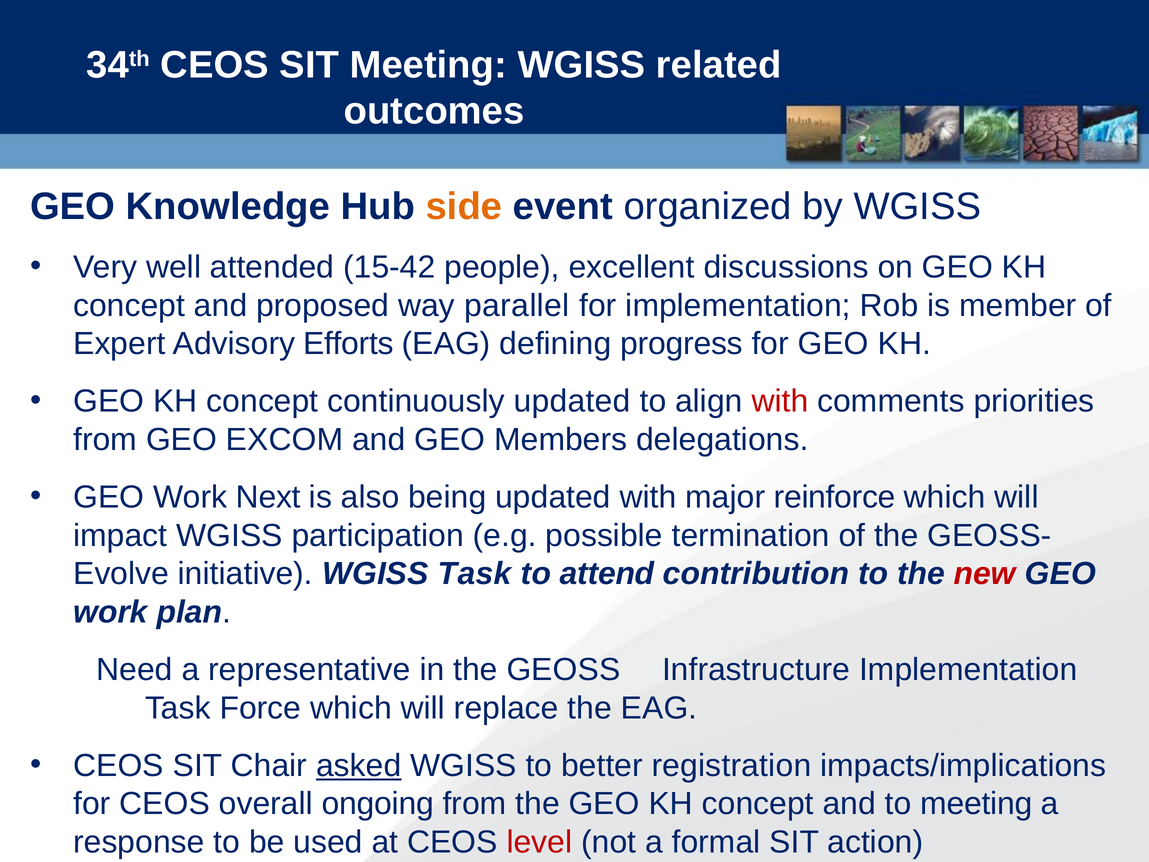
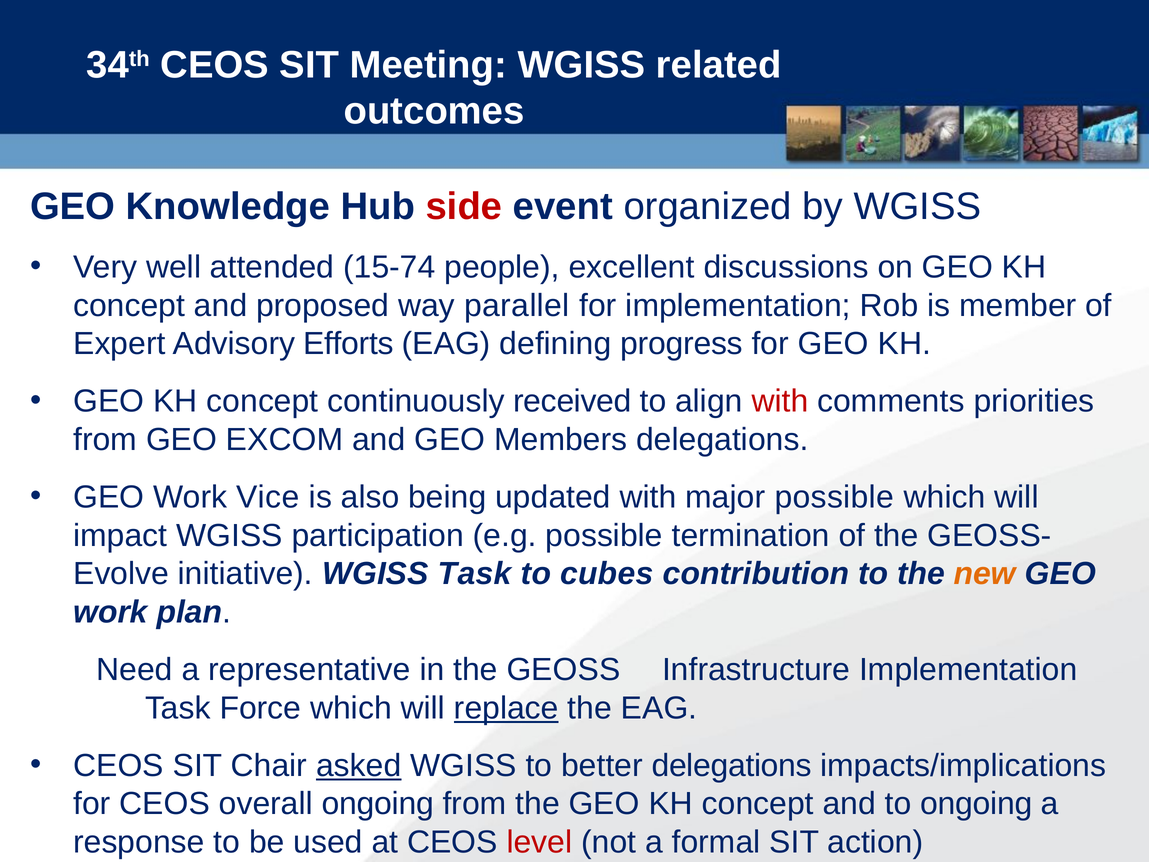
side colour: orange -> red
15-42: 15-42 -> 15-74
continuously updated: updated -> received
Next: Next -> Vice
major reinforce: reinforce -> possible
attend: attend -> cubes
new colour: red -> orange
replace underline: none -> present
better registration: registration -> delegations
to meeting: meeting -> ongoing
